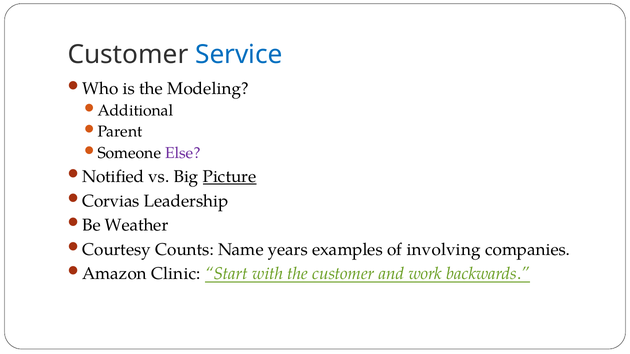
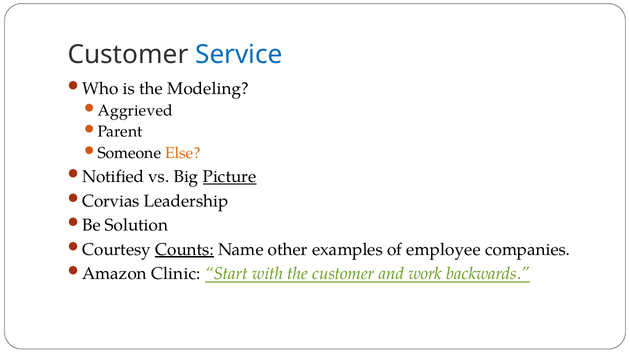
Additional: Additional -> Aggrieved
Else colour: purple -> orange
Weather: Weather -> Solution
Counts underline: none -> present
years: years -> other
involving: involving -> employee
